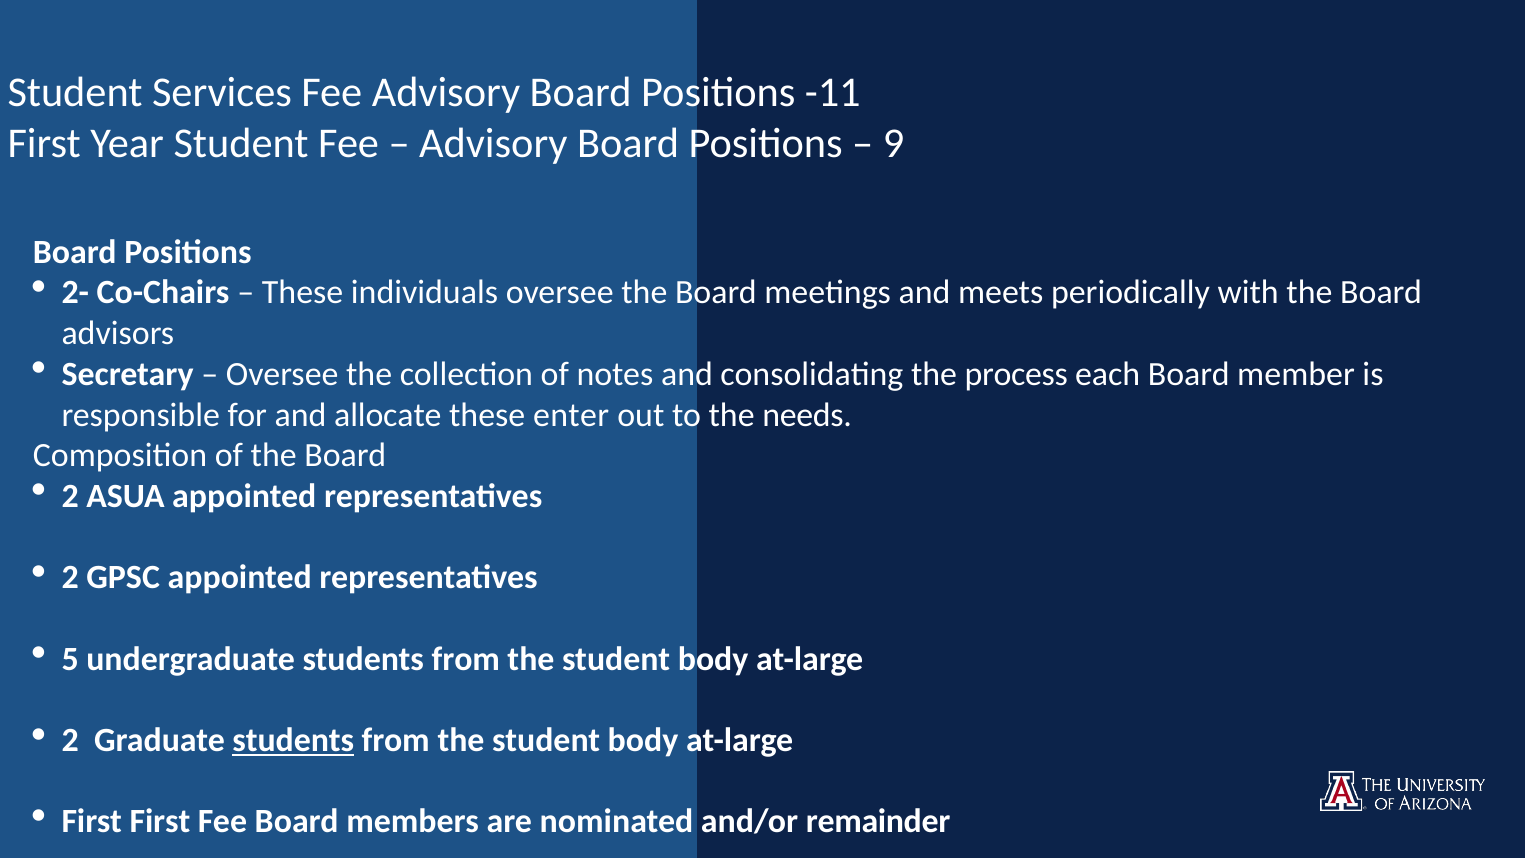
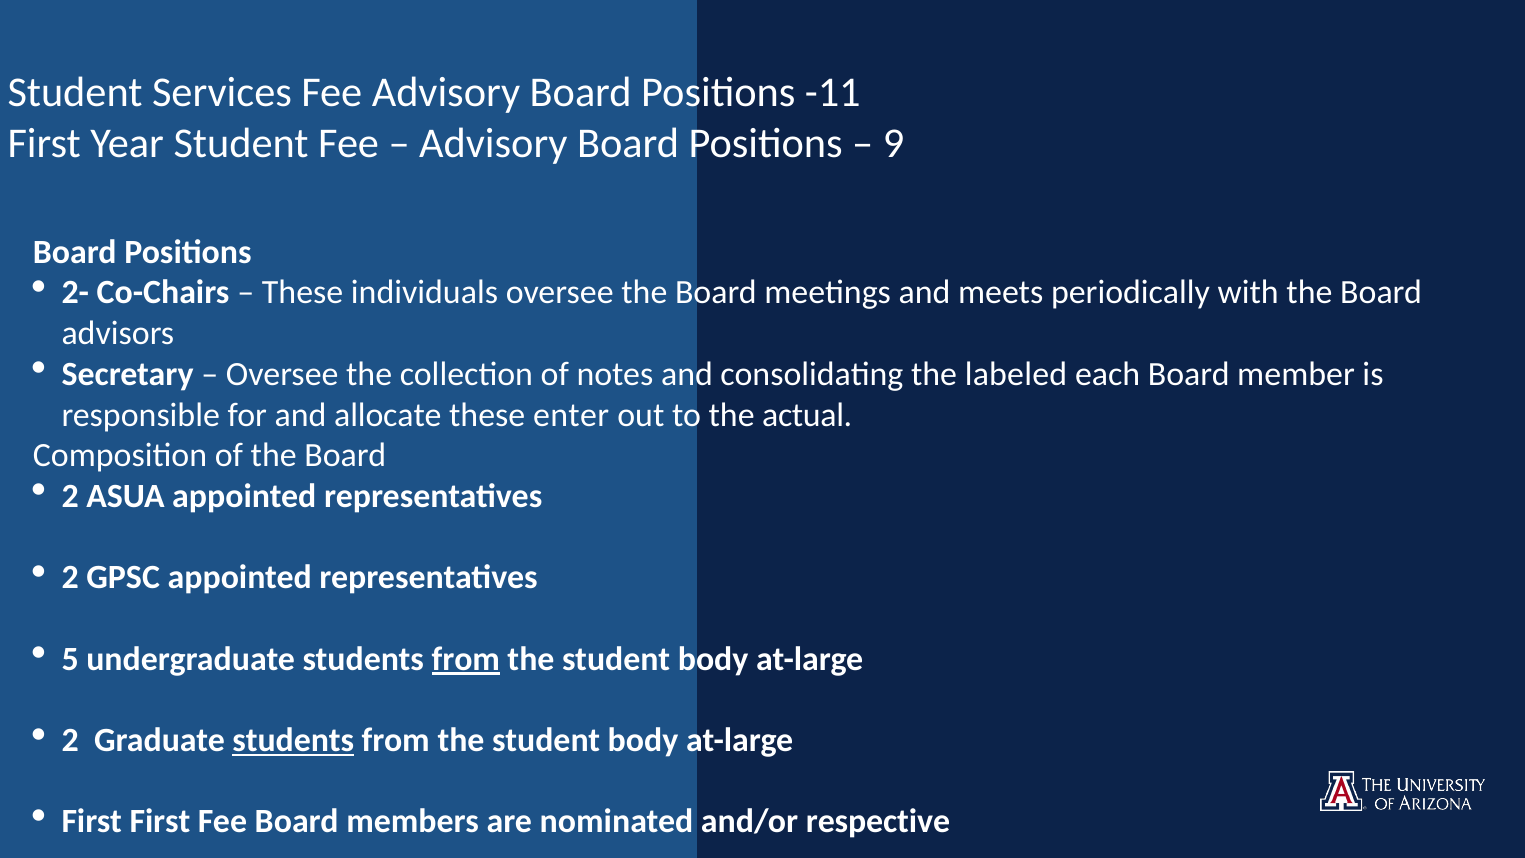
process: process -> labeled
needs: needs -> actual
from at (466, 659) underline: none -> present
remainder: remainder -> respective
